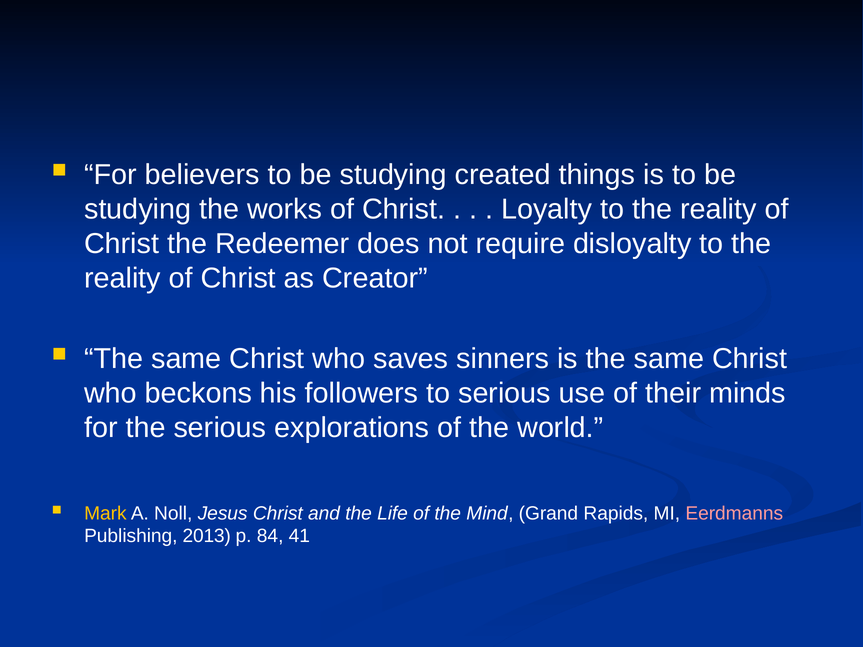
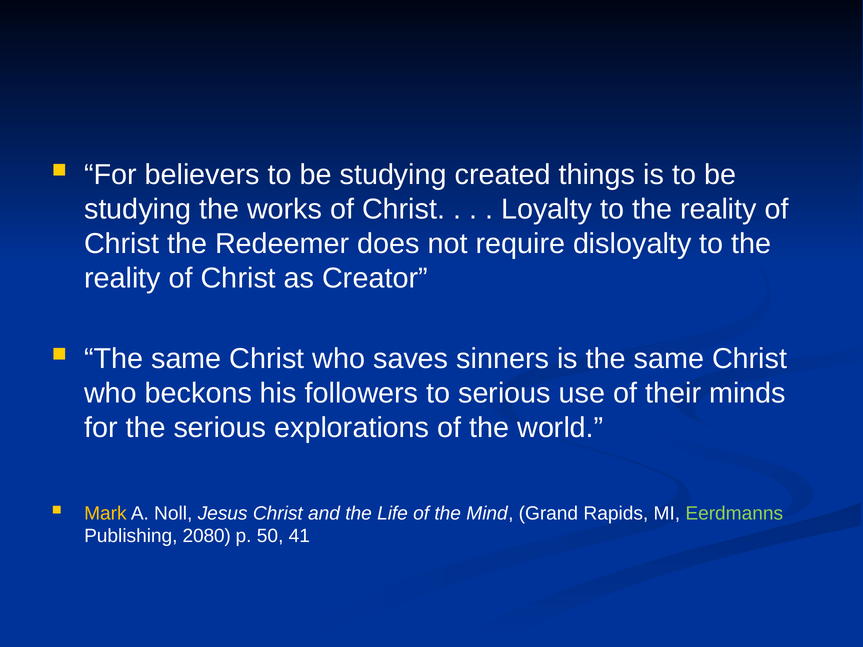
Eerdmanns colour: pink -> light green
2013: 2013 -> 2080
84: 84 -> 50
